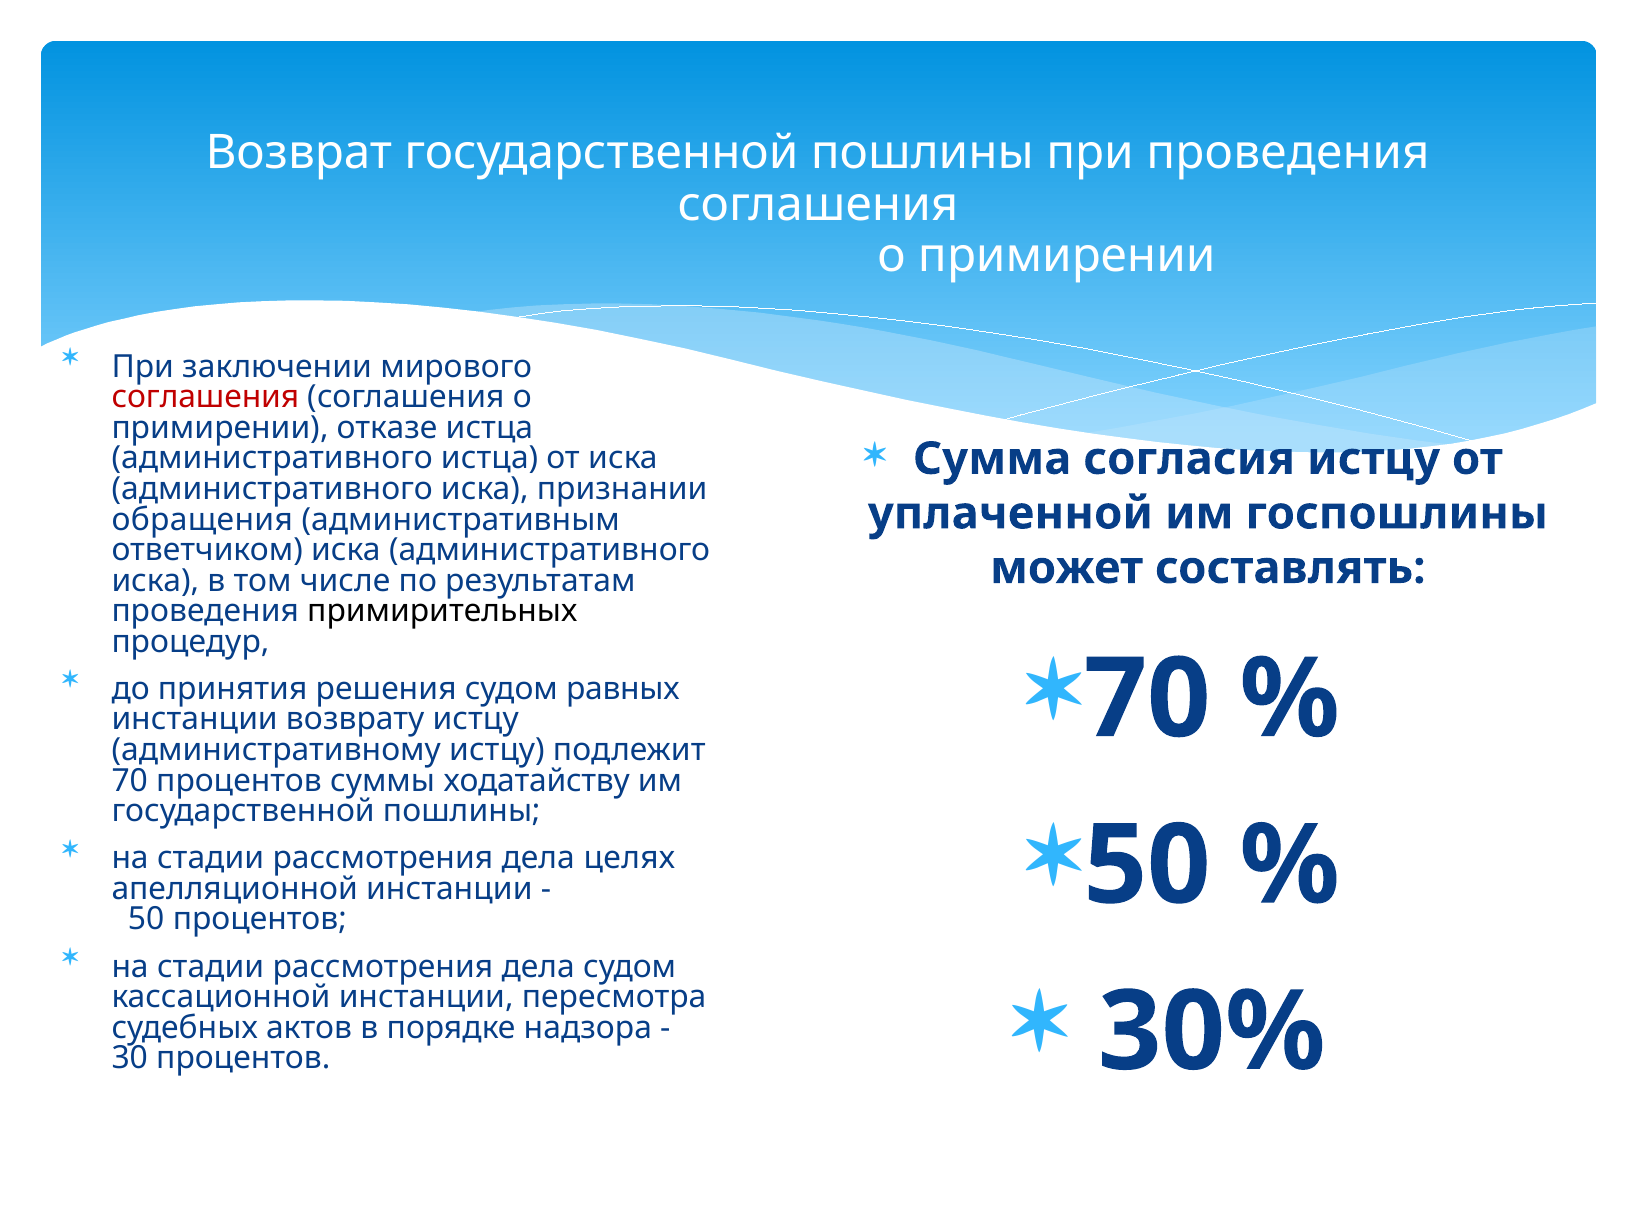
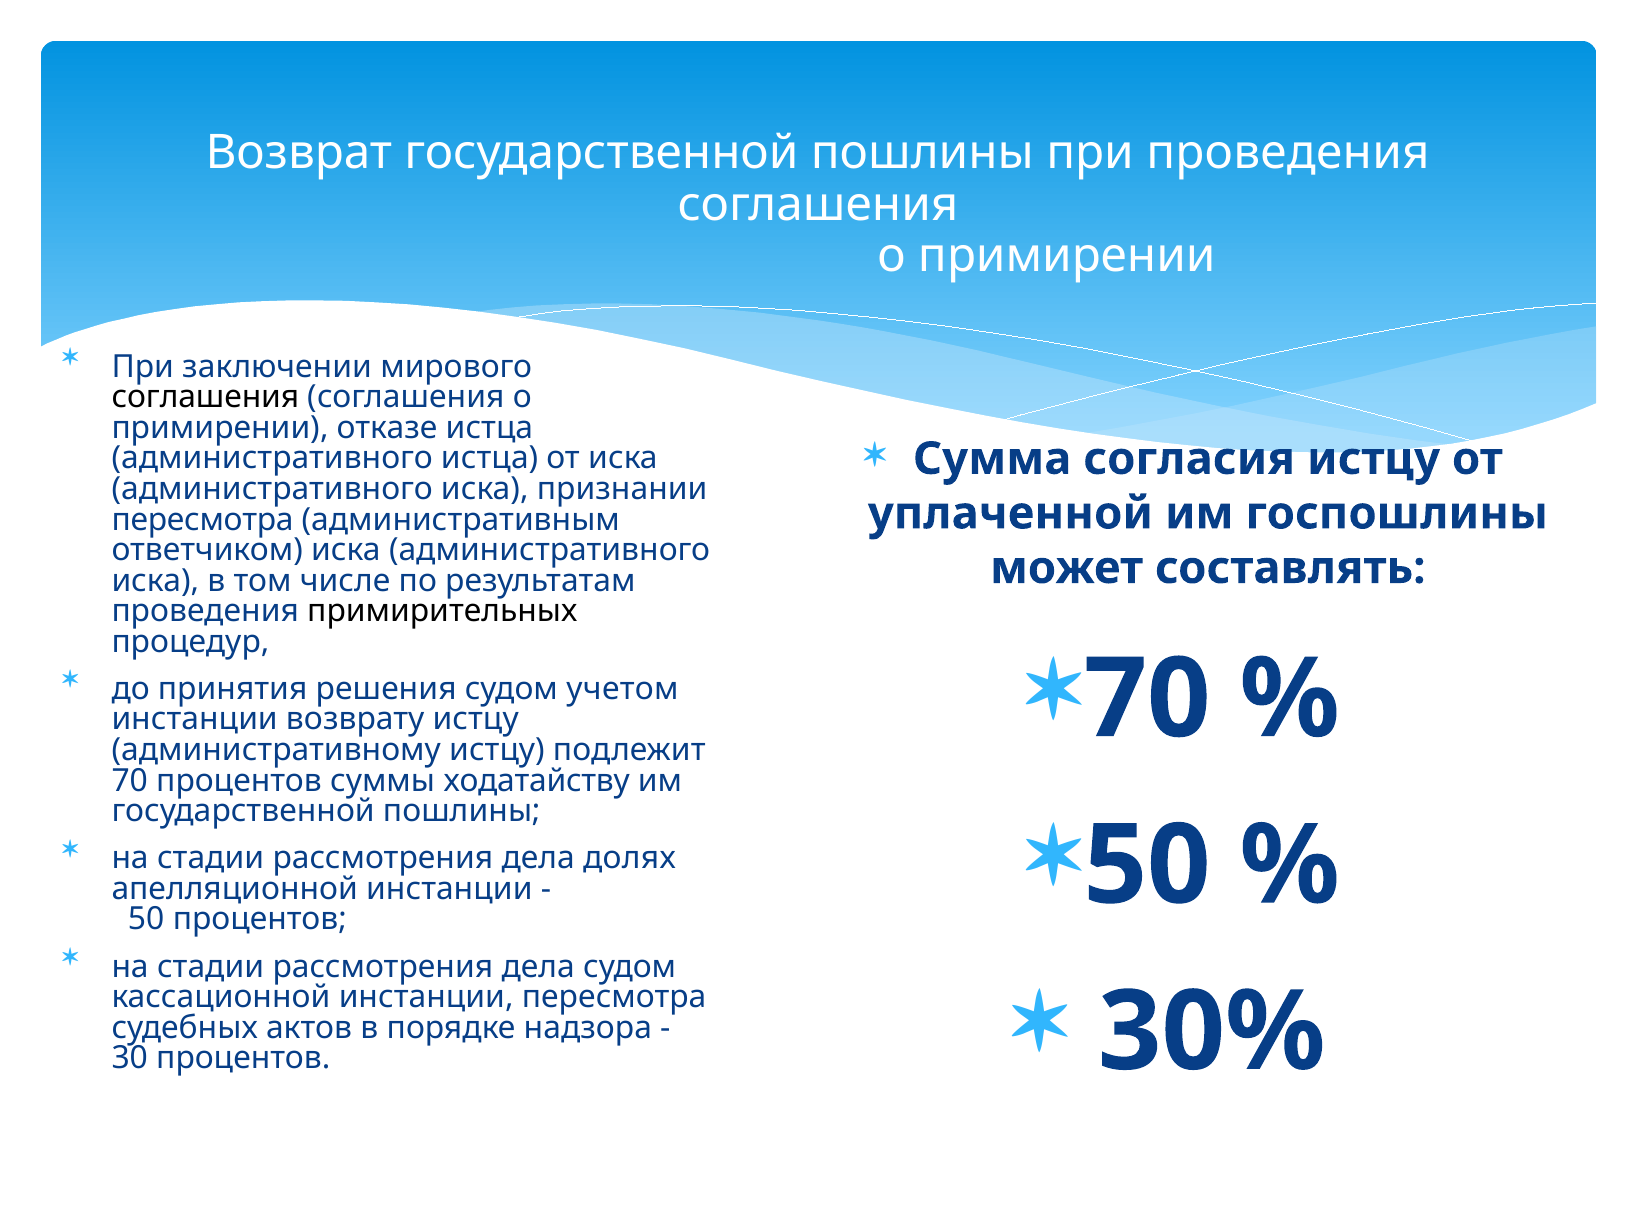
соглашения at (205, 397) colour: red -> black
обращения at (202, 520): обращения -> пересмотра
равных: равных -> учетом
целях: целях -> долях
